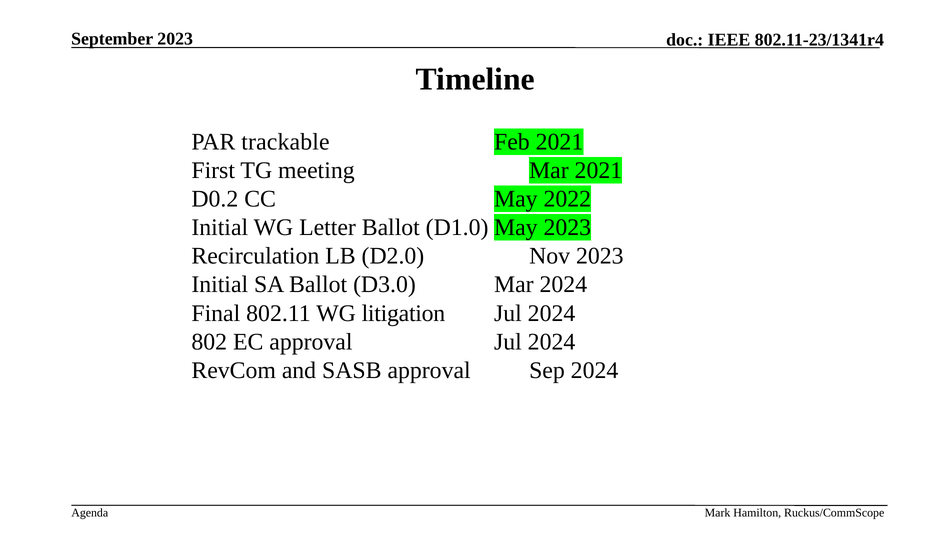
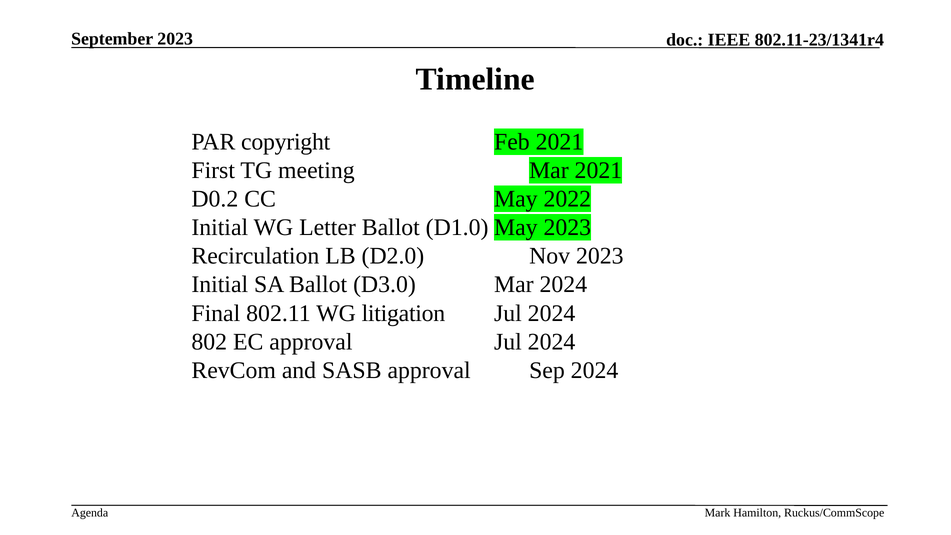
trackable: trackable -> copyright
